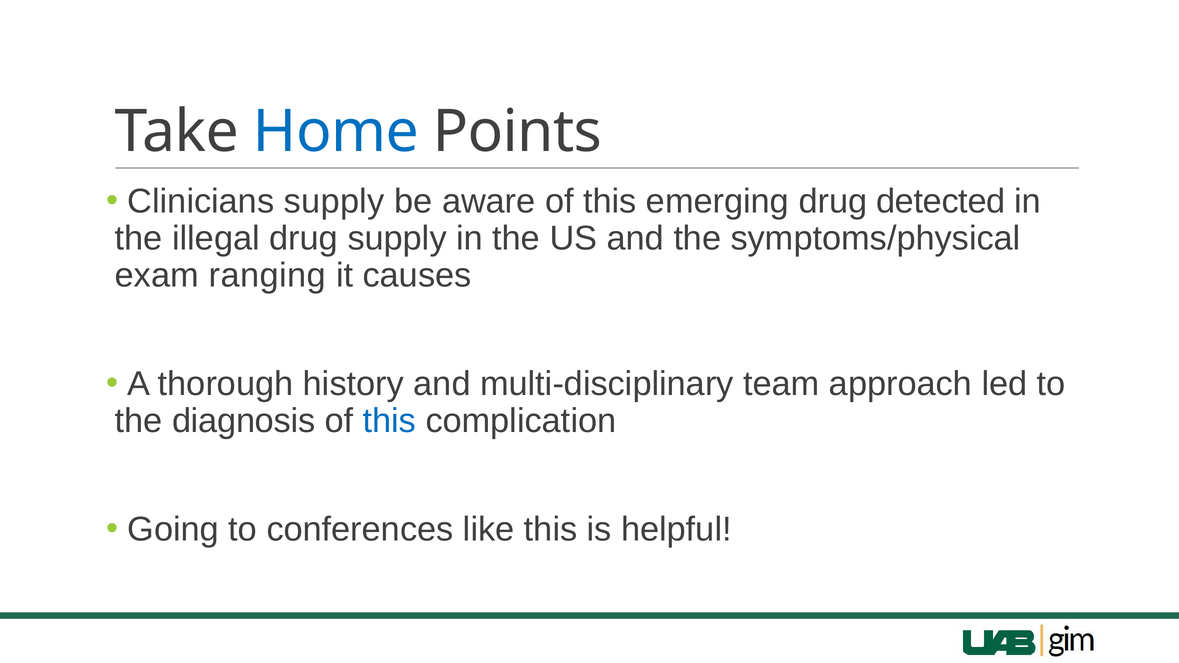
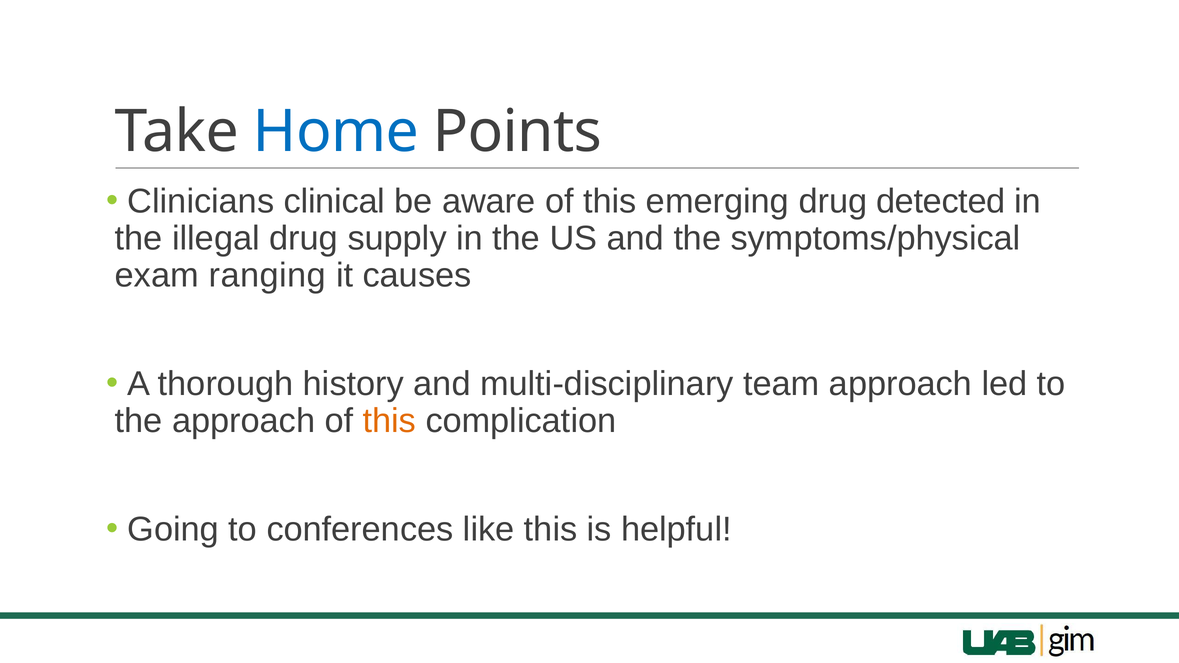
Clinicians supply: supply -> clinical
the diagnosis: diagnosis -> approach
this at (389, 421) colour: blue -> orange
